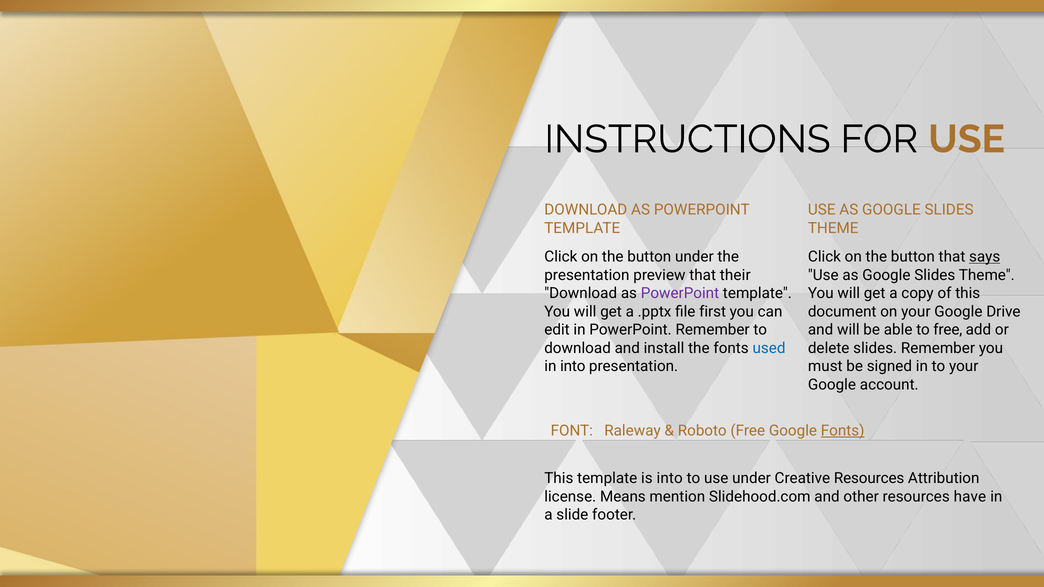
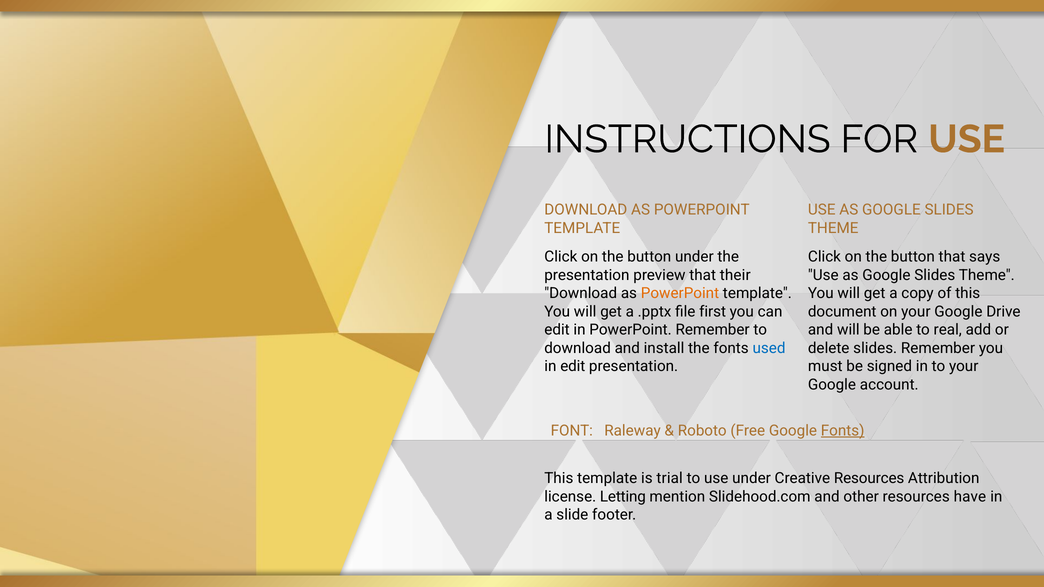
says underline: present -> none
PowerPoint at (680, 293) colour: purple -> orange
to free: free -> real
in into: into -> edit
is into: into -> trial
Means: Means -> Letting
